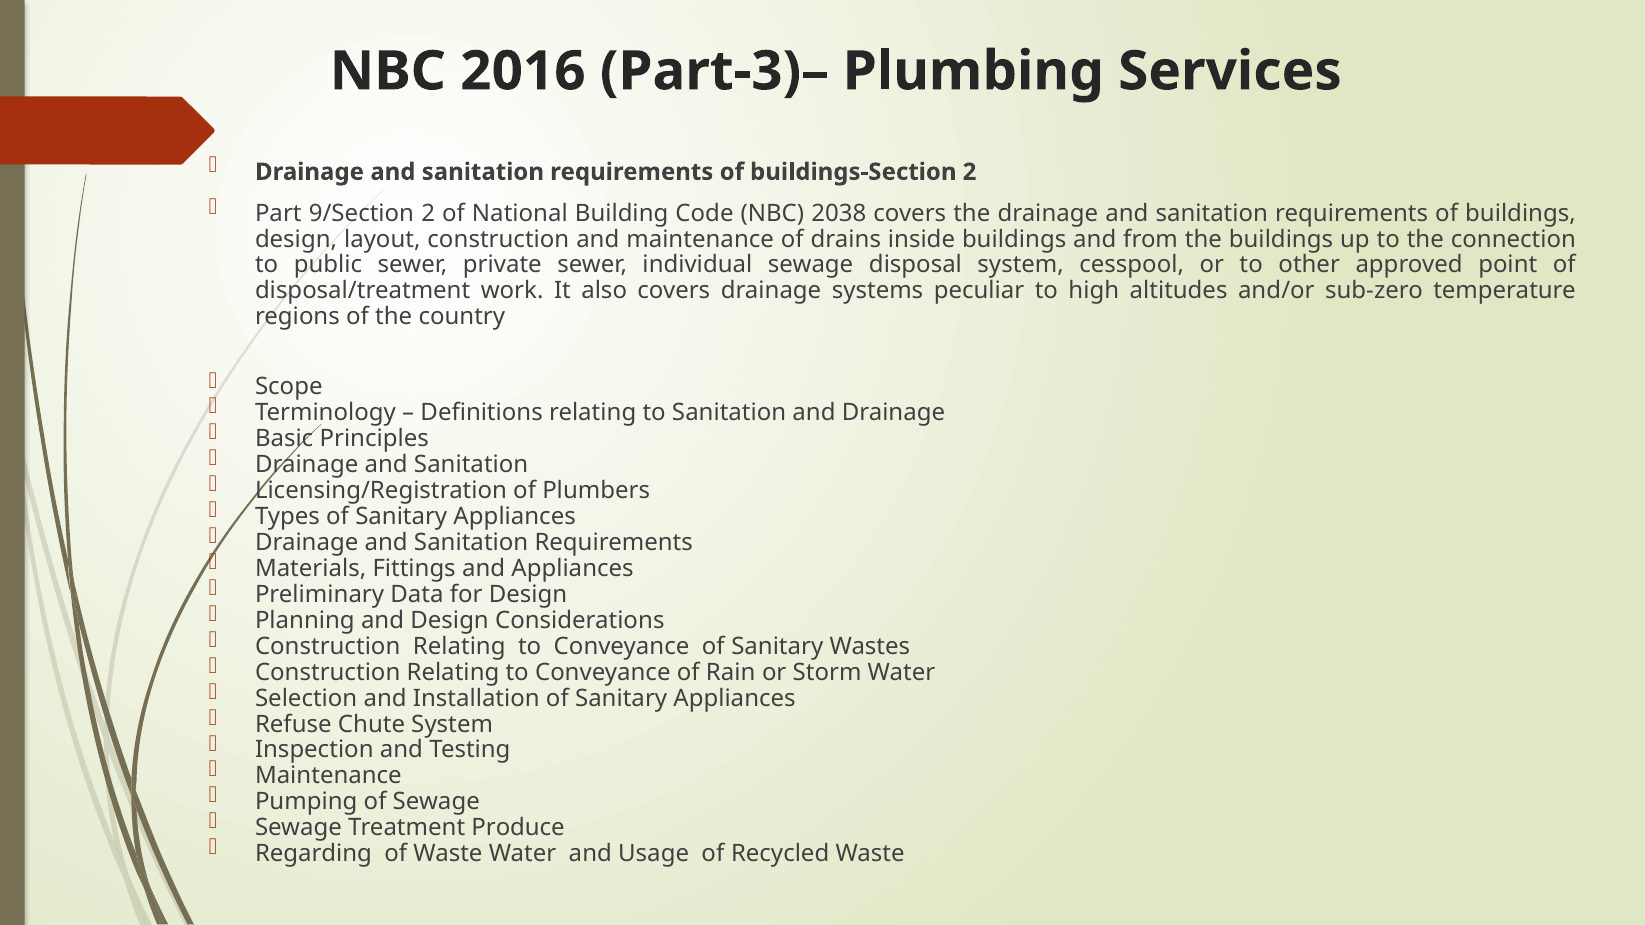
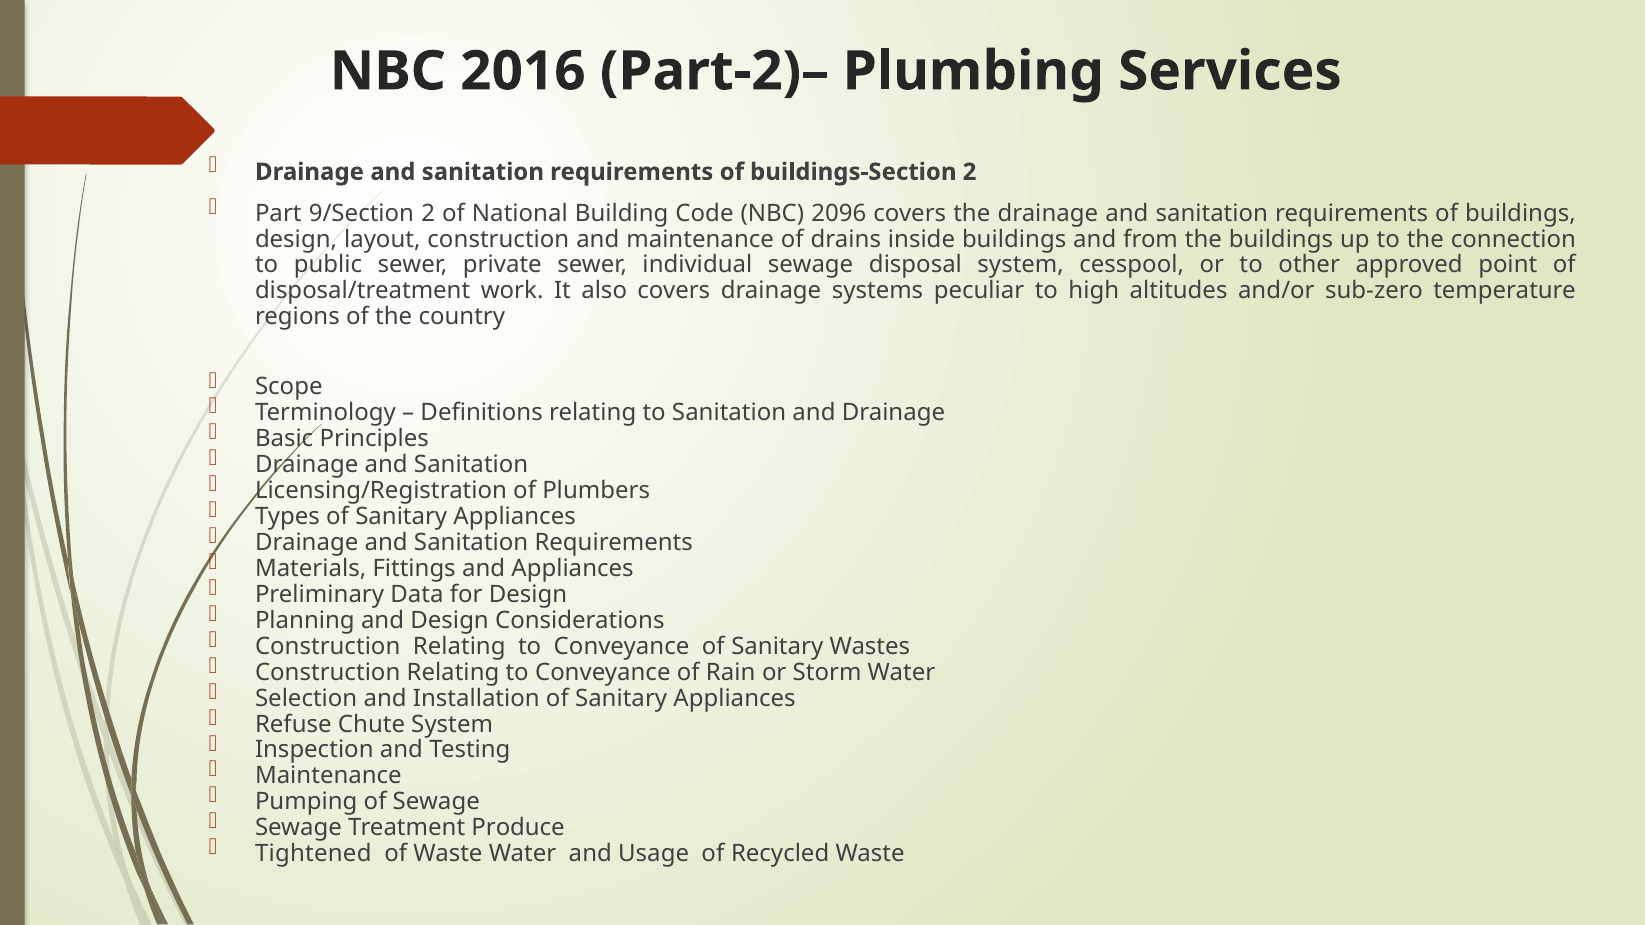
Part-3)–: Part-3)– -> Part-2)–
2038: 2038 -> 2096
Regarding: Regarding -> Tightened
